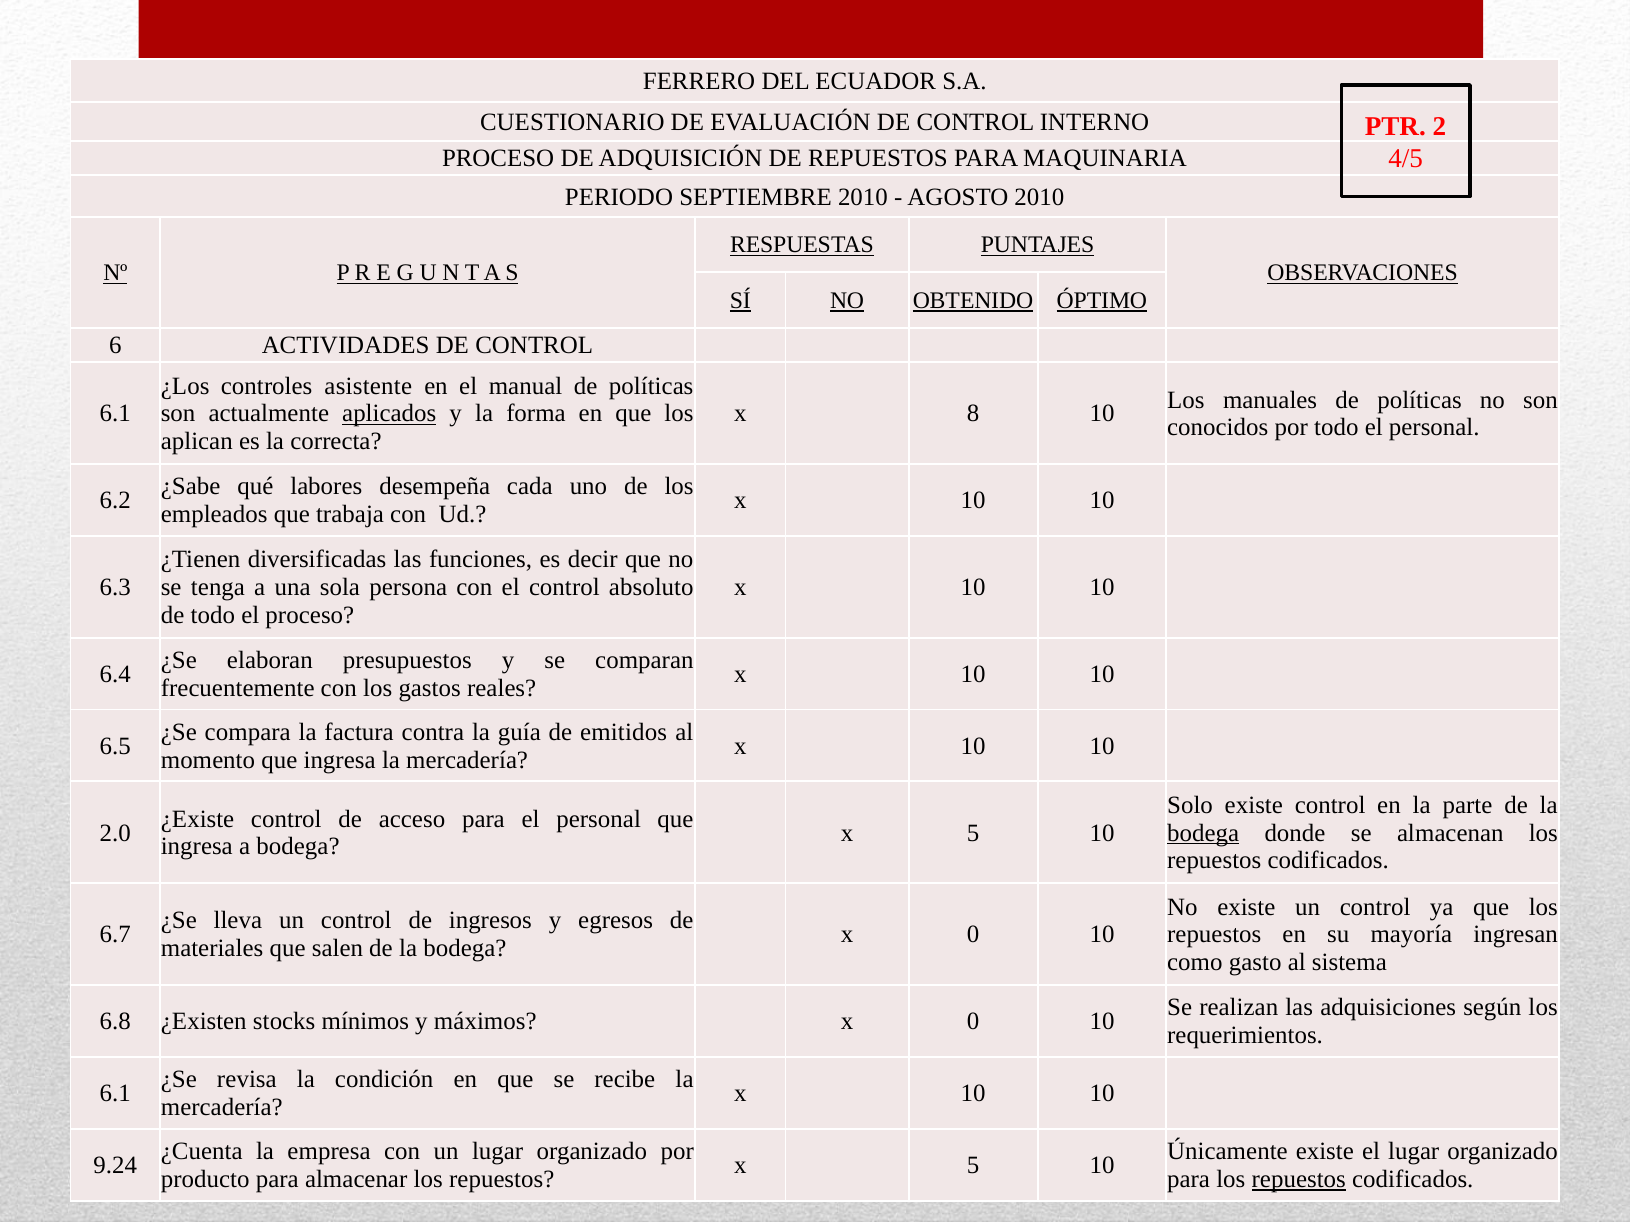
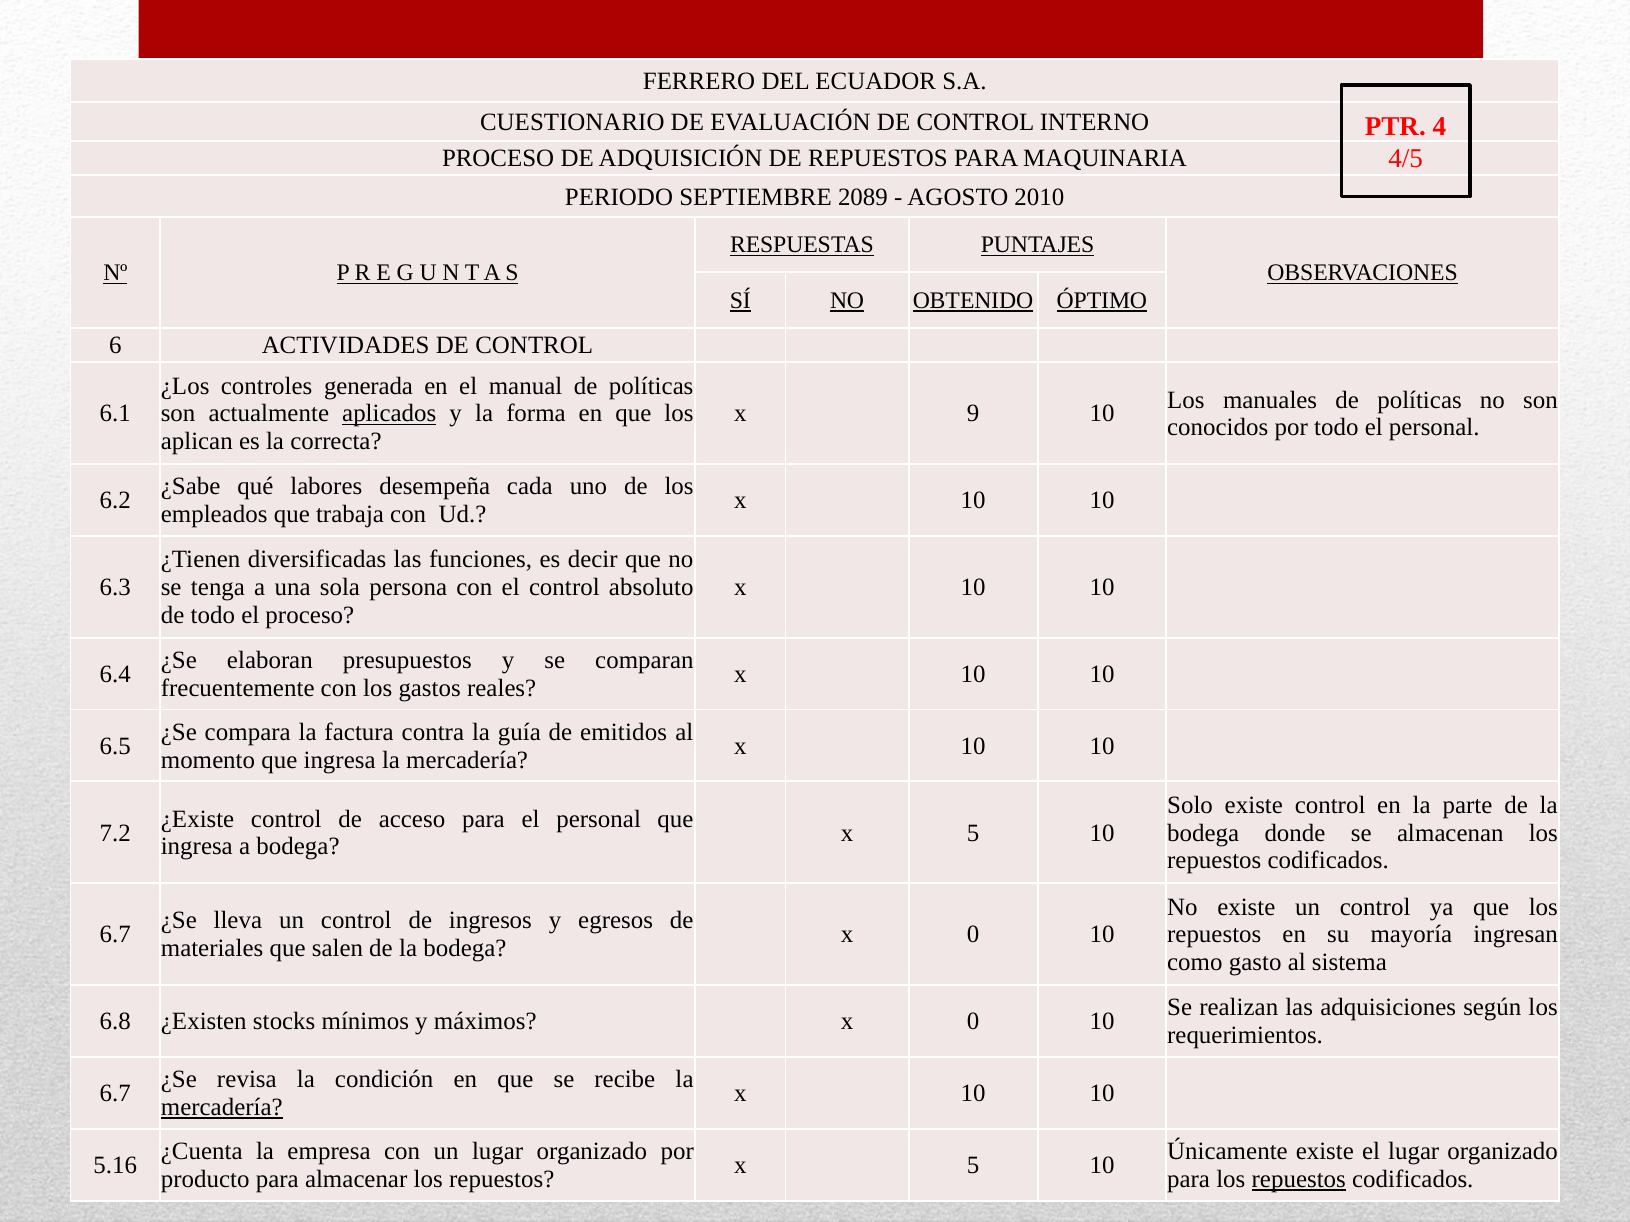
2: 2 -> 4
SEPTIEMBRE 2010: 2010 -> 2089
asistente: asistente -> generada
8: 8 -> 9
2.0: 2.0 -> 7.2
bodega at (1203, 833) underline: present -> none
6.1 at (115, 1094): 6.1 -> 6.7
mercadería at (222, 1108) underline: none -> present
9.24: 9.24 -> 5.16
